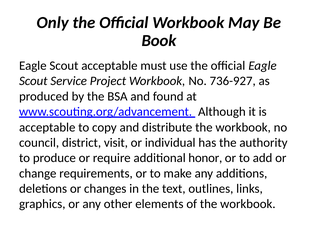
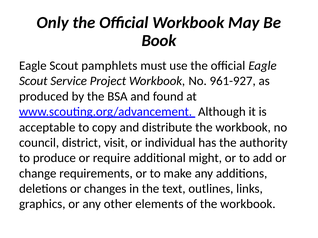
Scout acceptable: acceptable -> pamphlets
736-927: 736-927 -> 961-927
honor: honor -> might
